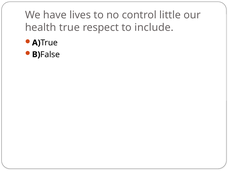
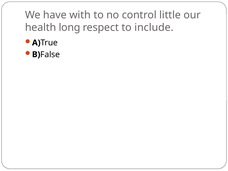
lives: lives -> with
health true: true -> long
